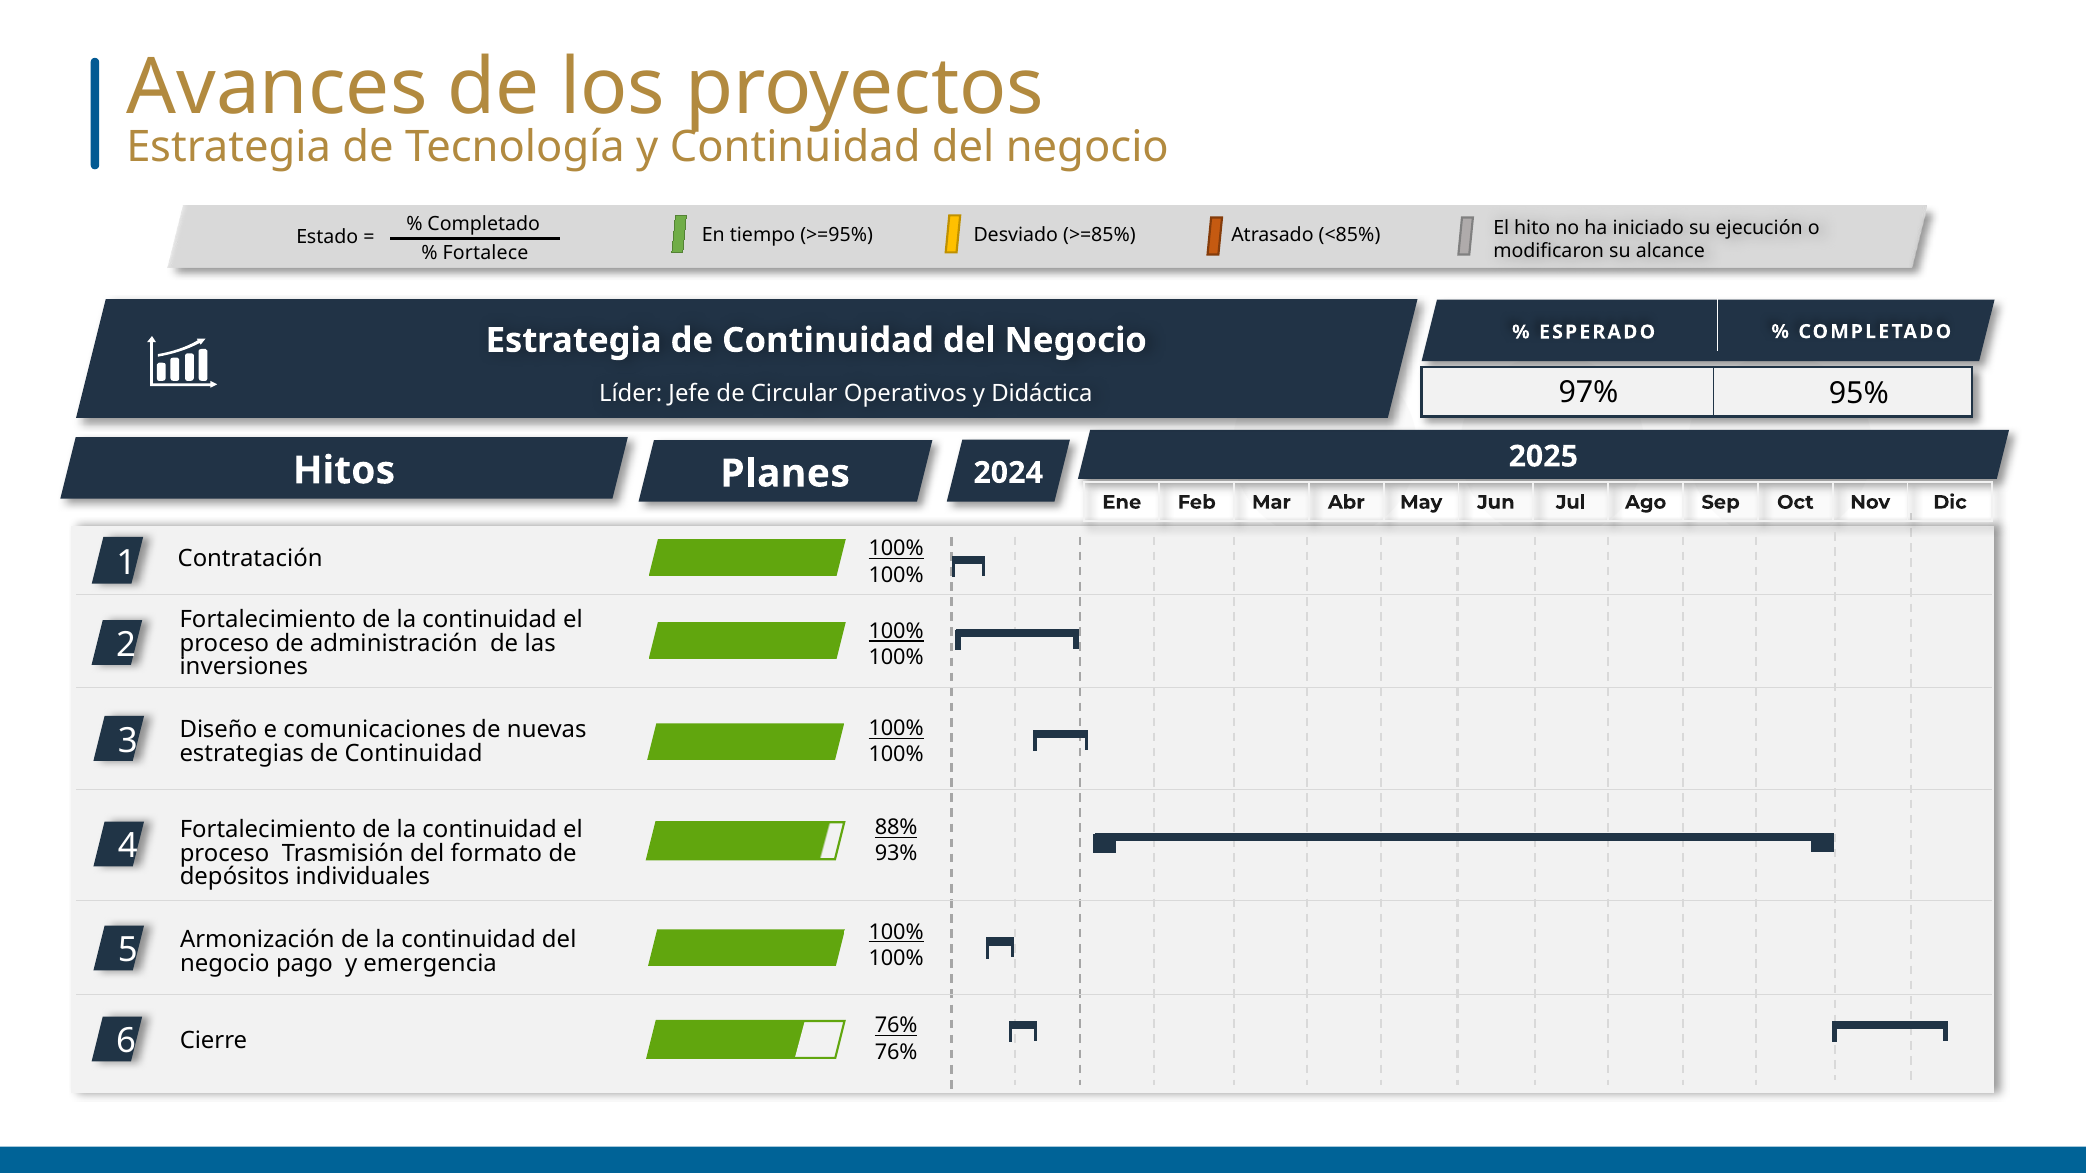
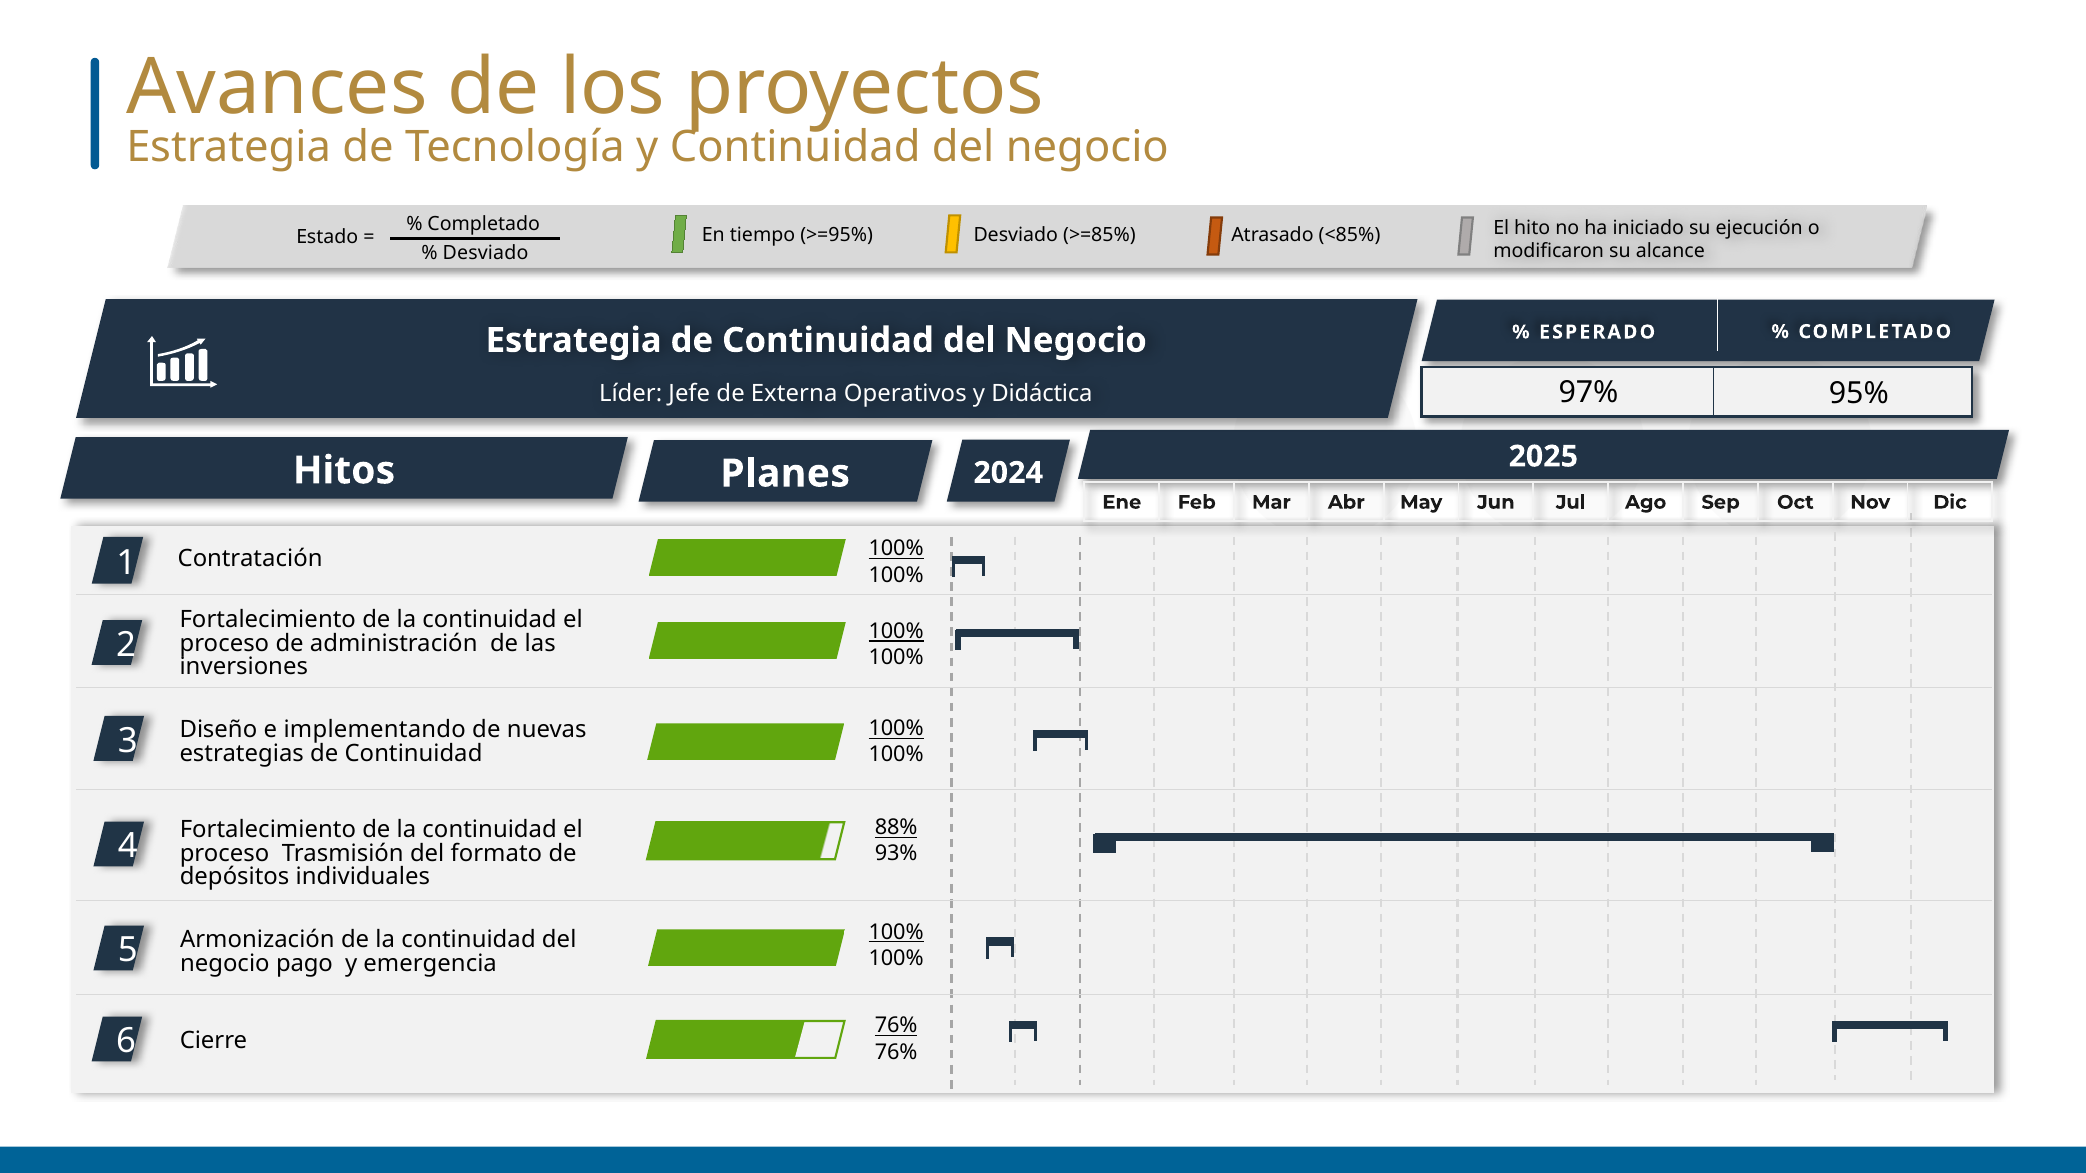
Fortalece at (485, 253): Fortalece -> Desviado
Circular: Circular -> Externa
comunicaciones: comunicaciones -> implementando
